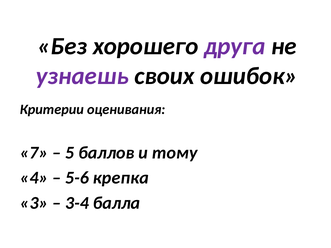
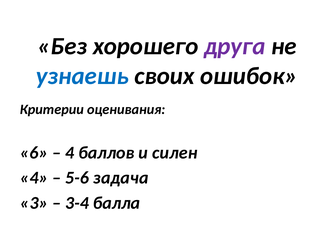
узнаешь colour: purple -> blue
7: 7 -> 6
5 at (70, 153): 5 -> 4
тому: тому -> силен
крепка: крепка -> задача
